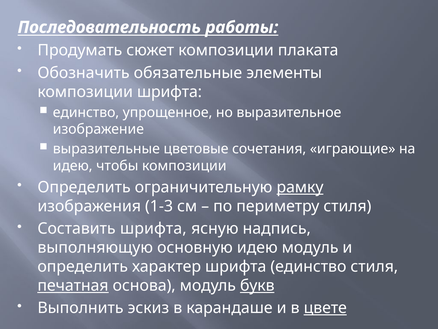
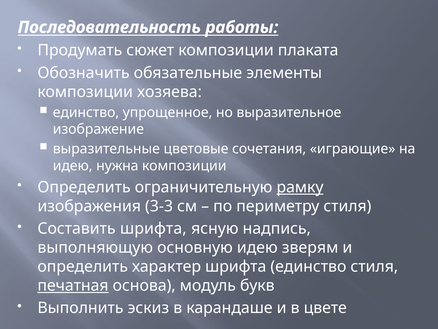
композиции шрифта: шрифта -> хозяева
чтобы: чтобы -> нужна
1-3: 1-3 -> 3-3
идею модуль: модуль -> зверям
букв underline: present -> none
цвете underline: present -> none
